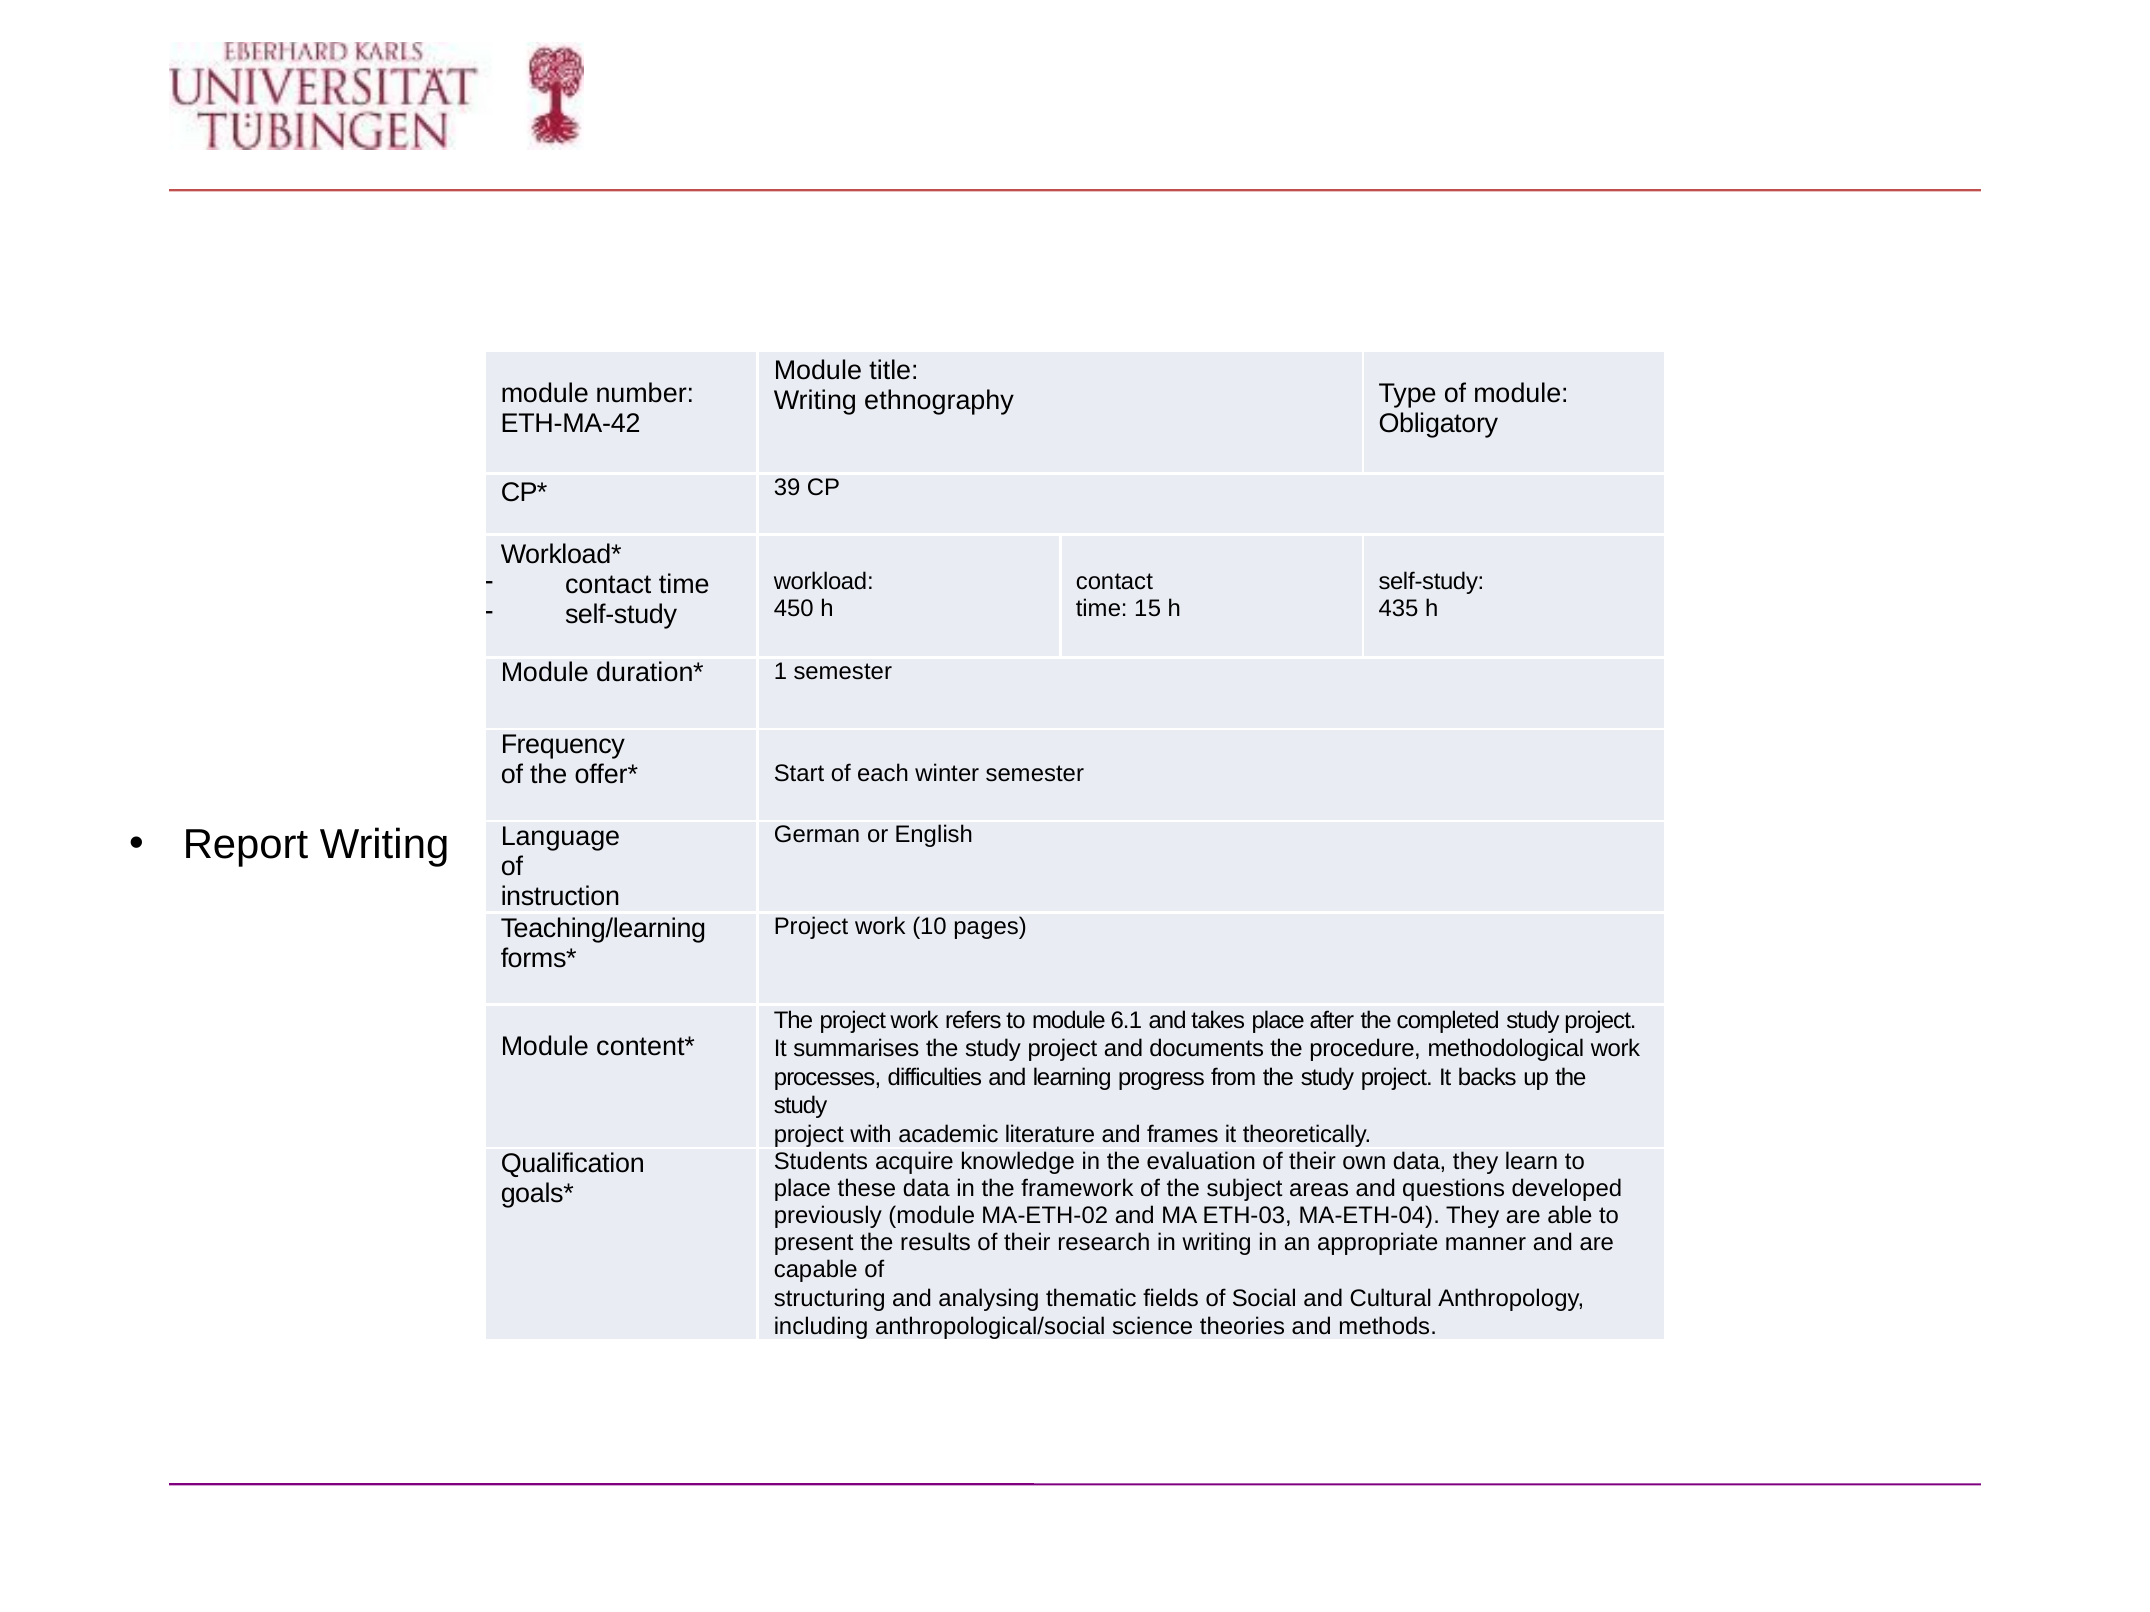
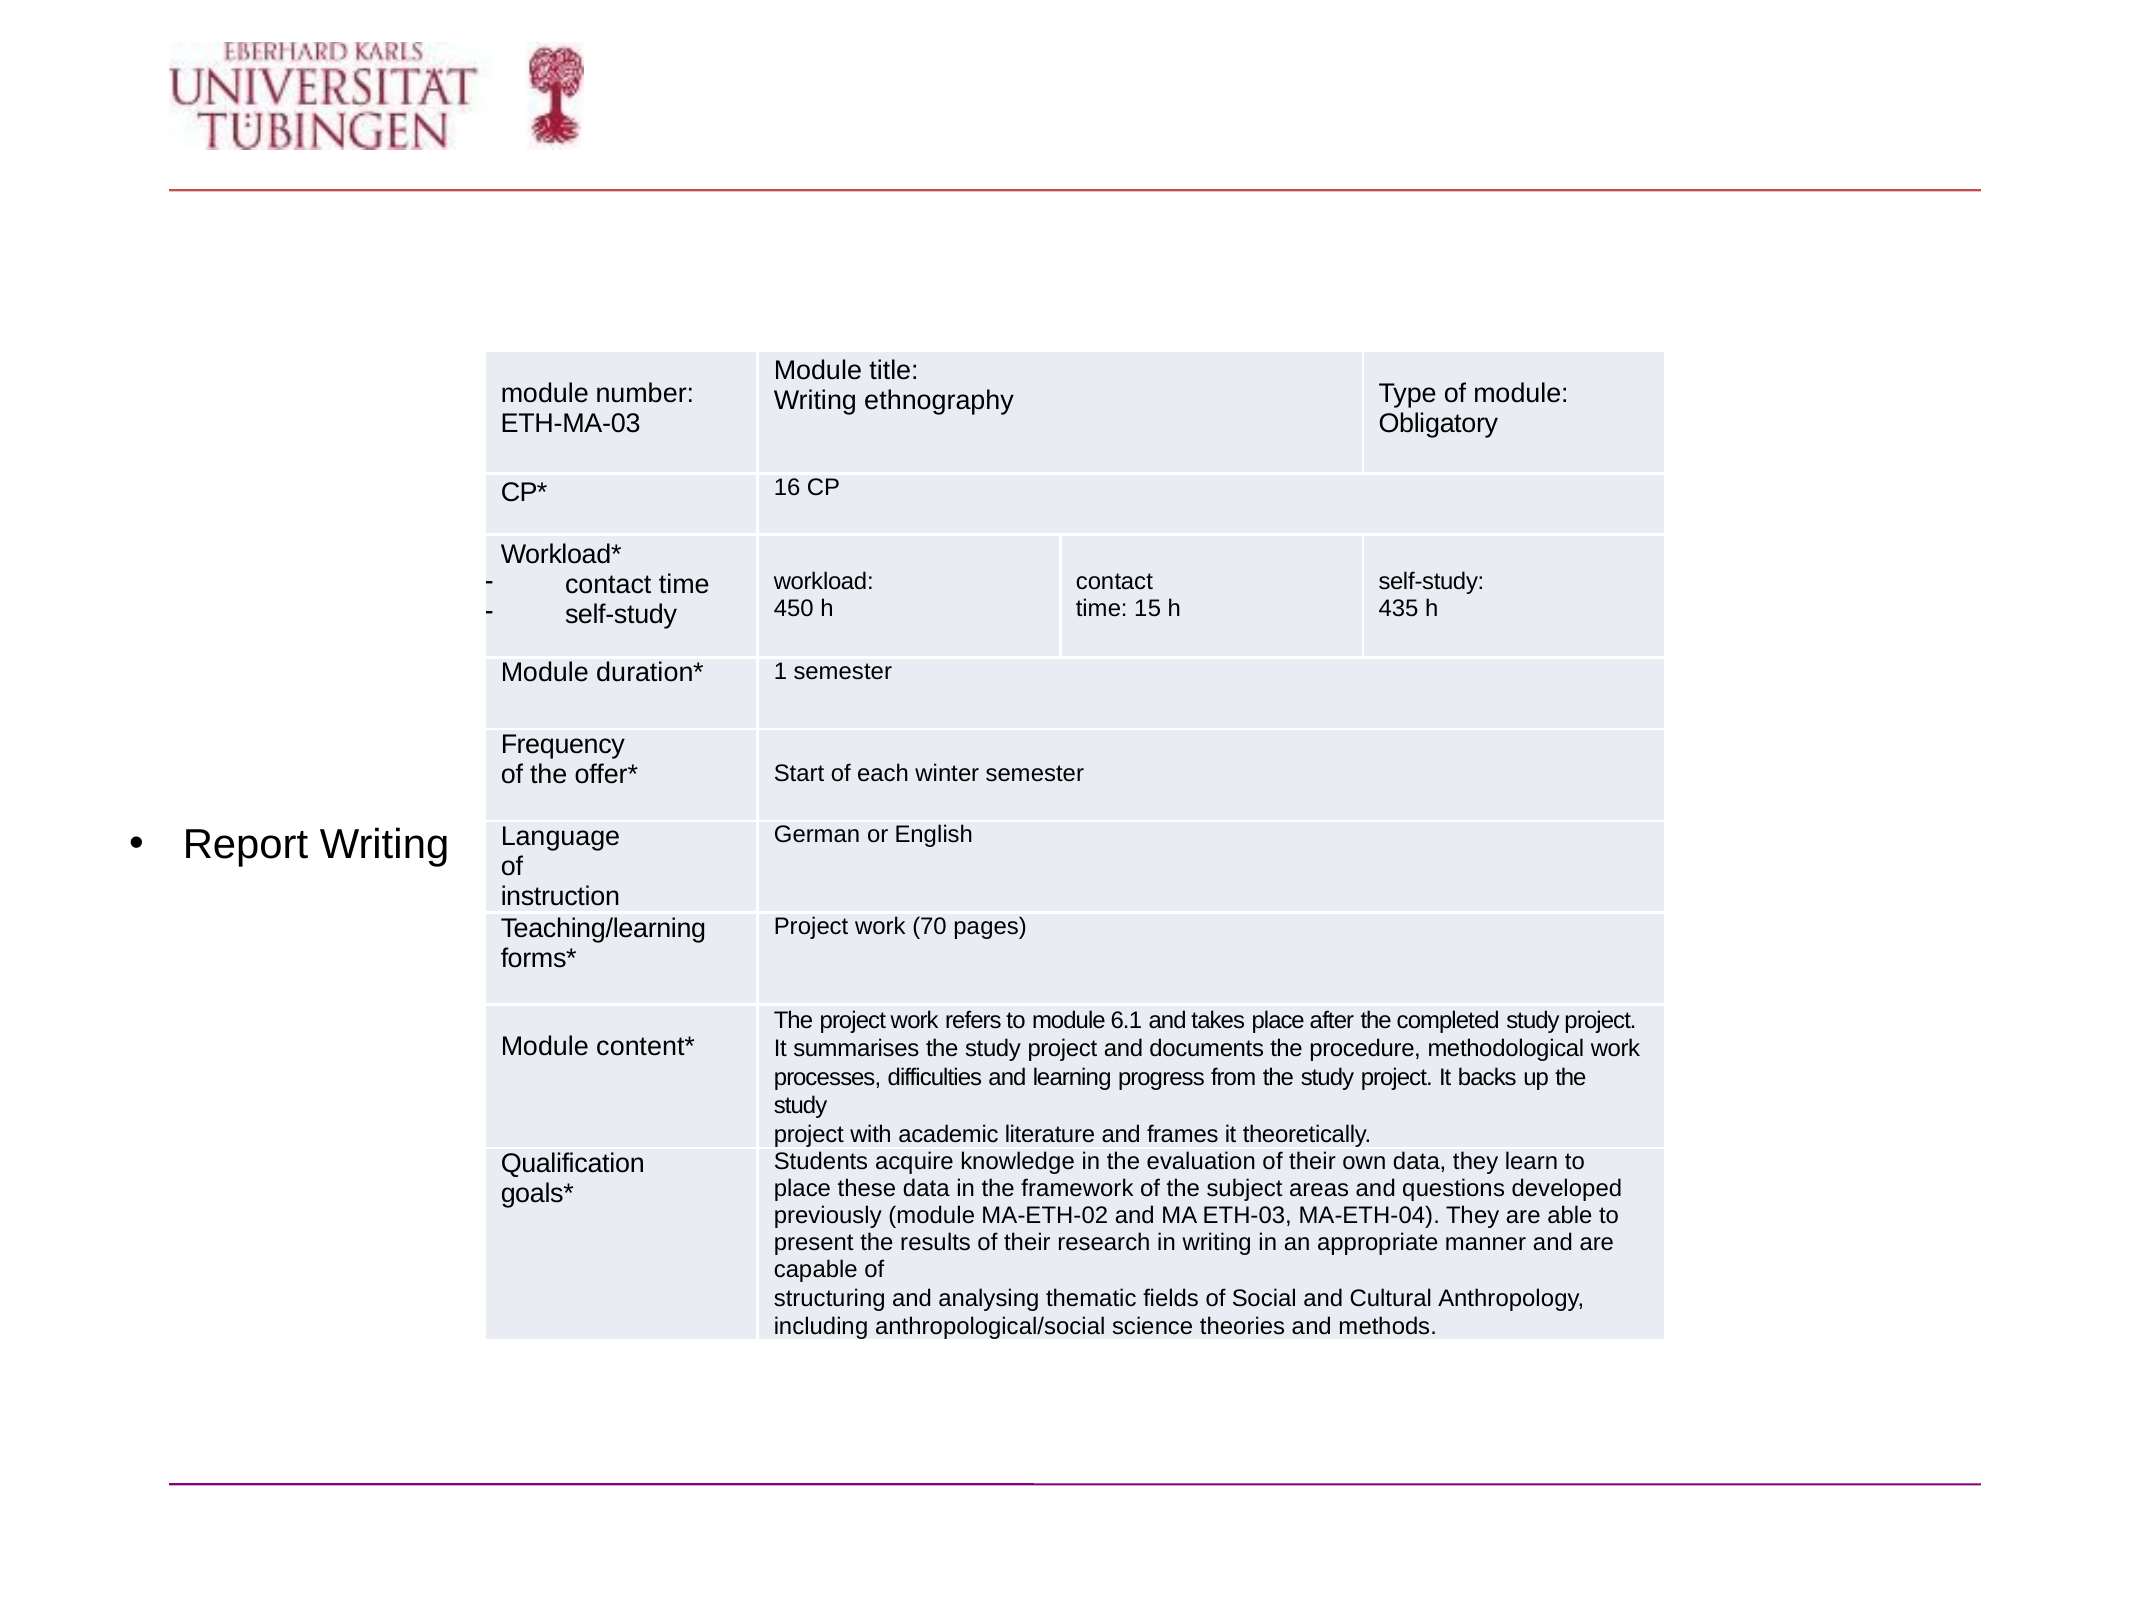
ETH-MA-42: ETH-MA-42 -> ETH-MA-03
39: 39 -> 16
10: 10 -> 70
